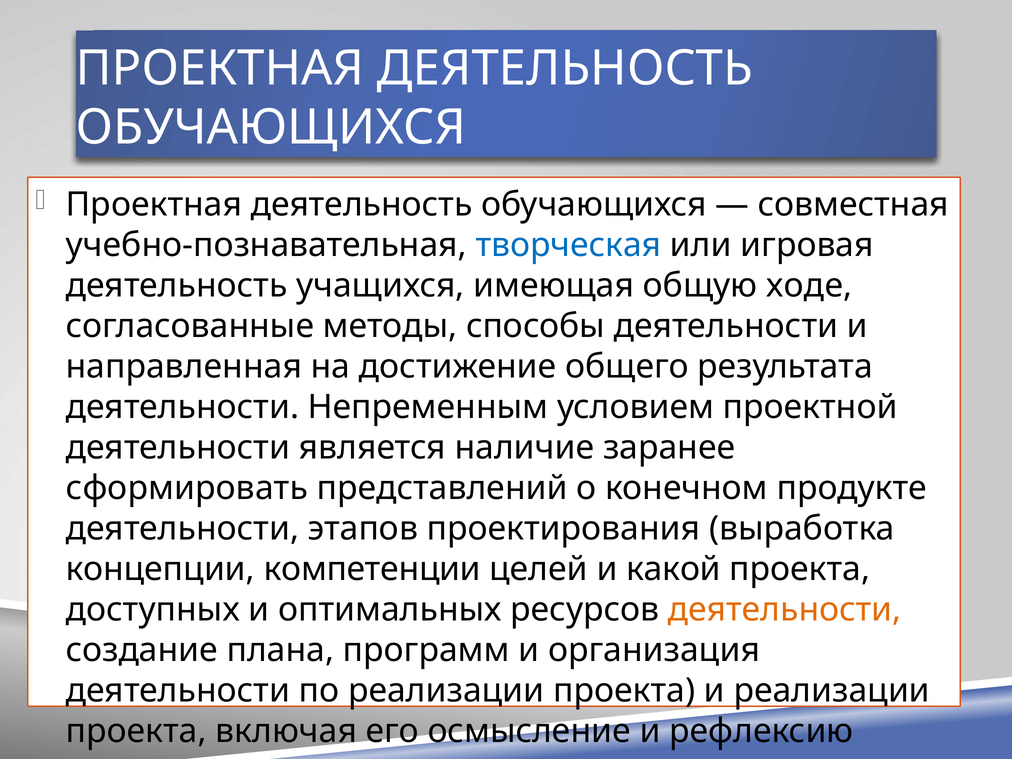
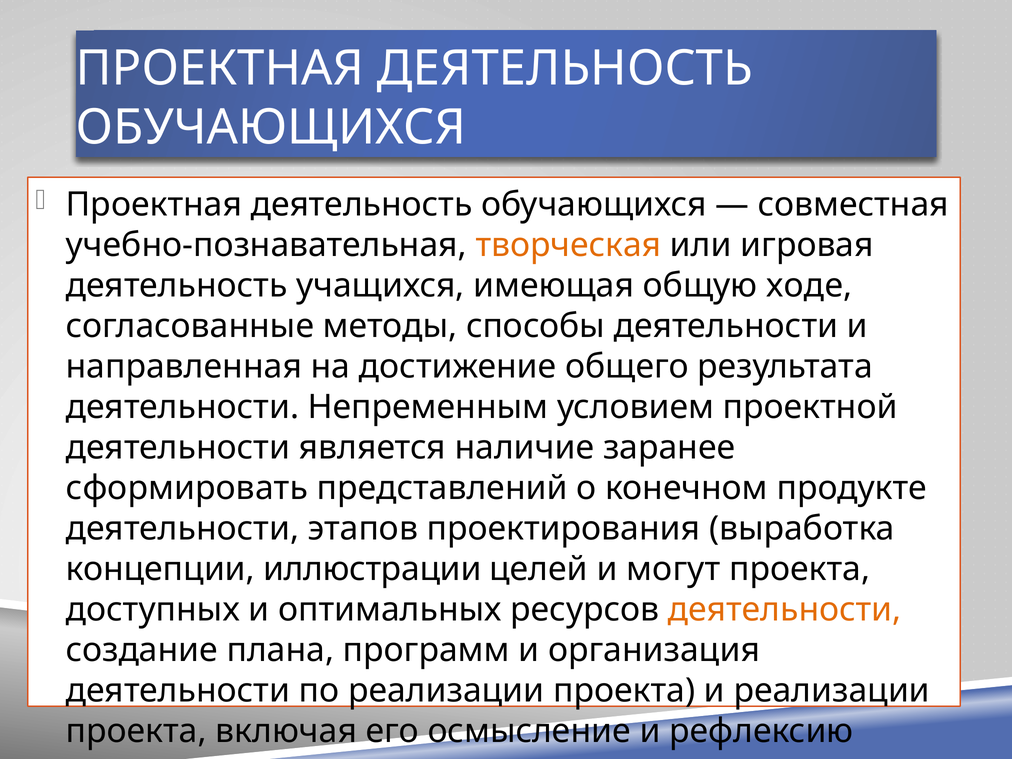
творческая colour: blue -> orange
компетенции: компетенции -> иллюстрации
какой: какой -> могут
